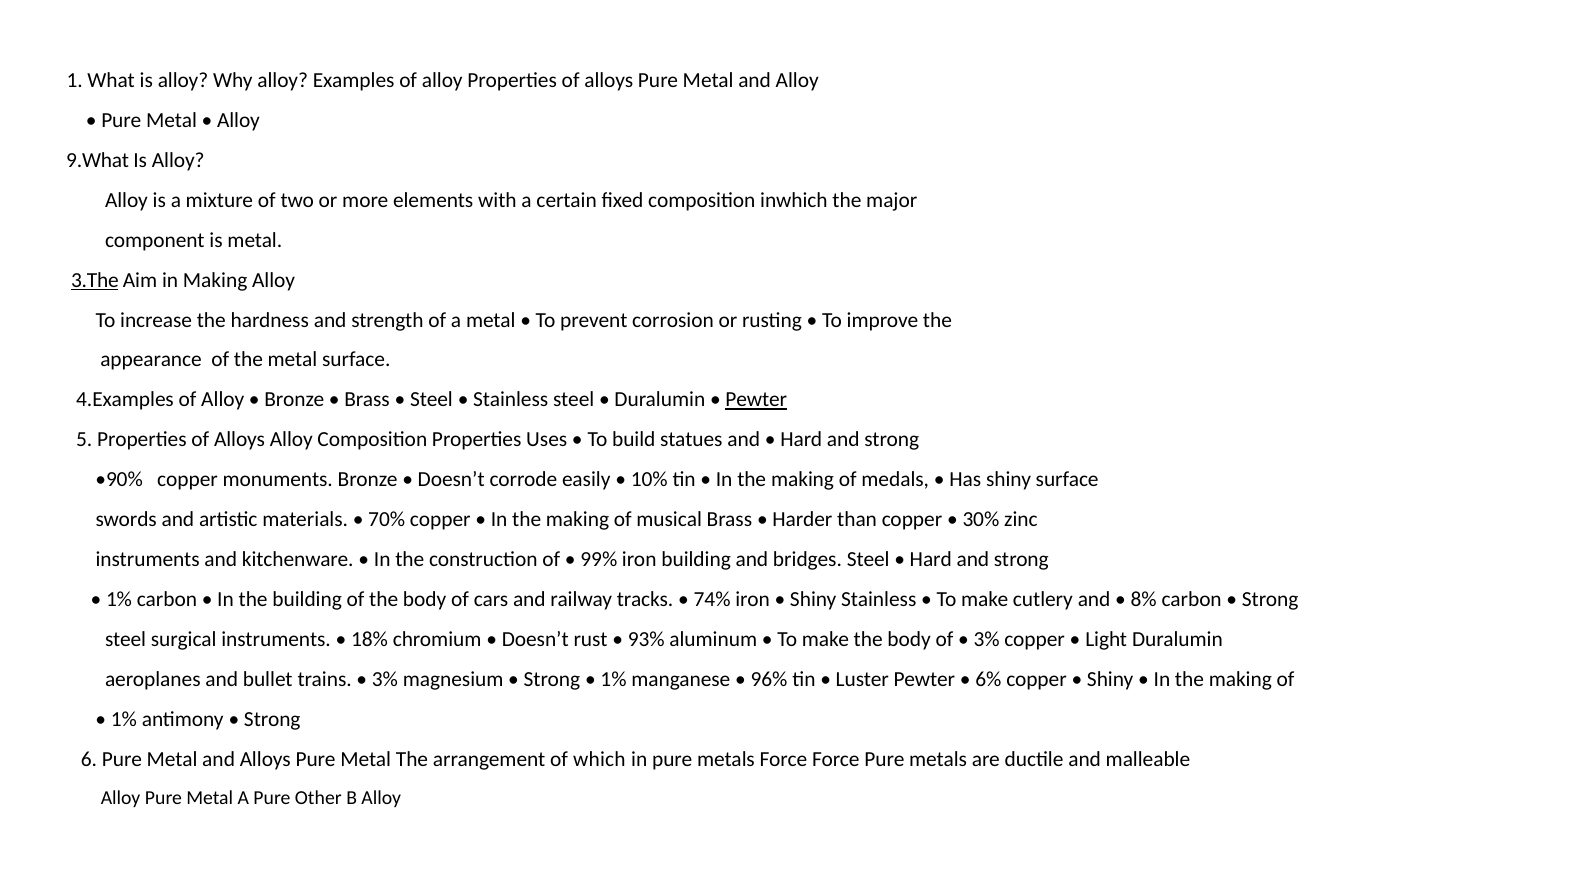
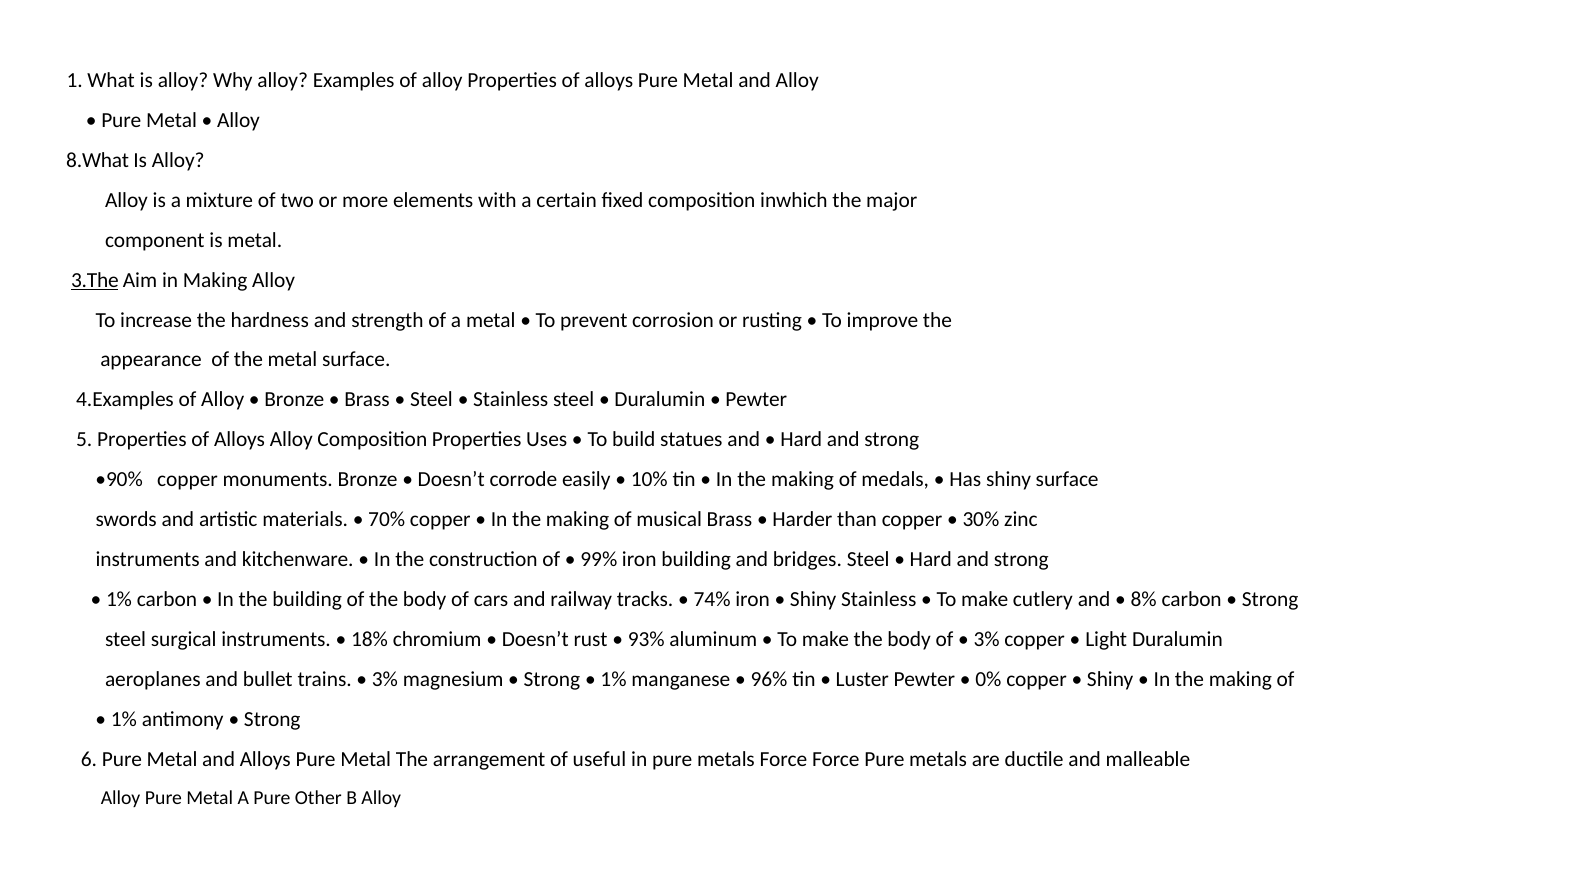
9.What: 9.What -> 8.What
Pewter at (756, 400) underline: present -> none
6%: 6% -> 0%
which: which -> useful
